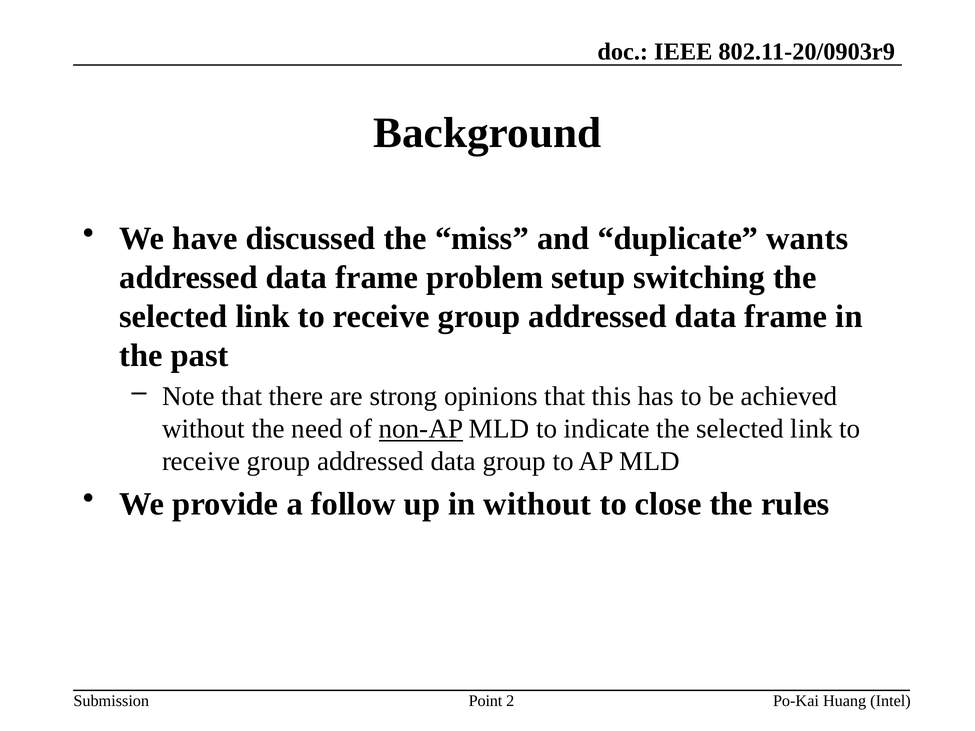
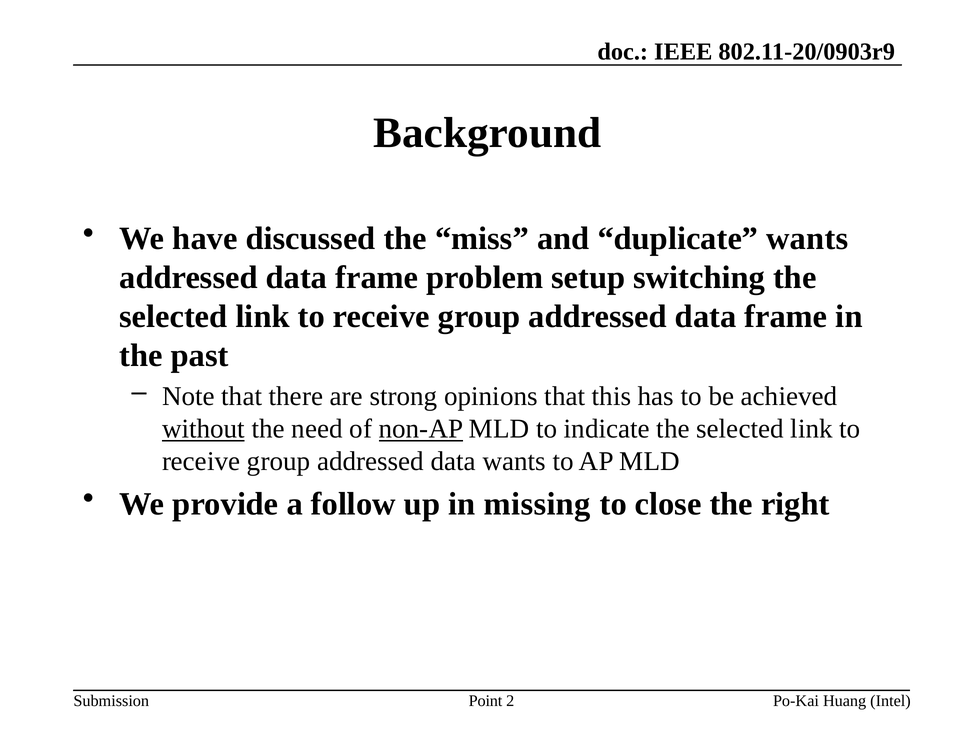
without at (203, 429) underline: none -> present
data group: group -> wants
in without: without -> missing
rules: rules -> right
